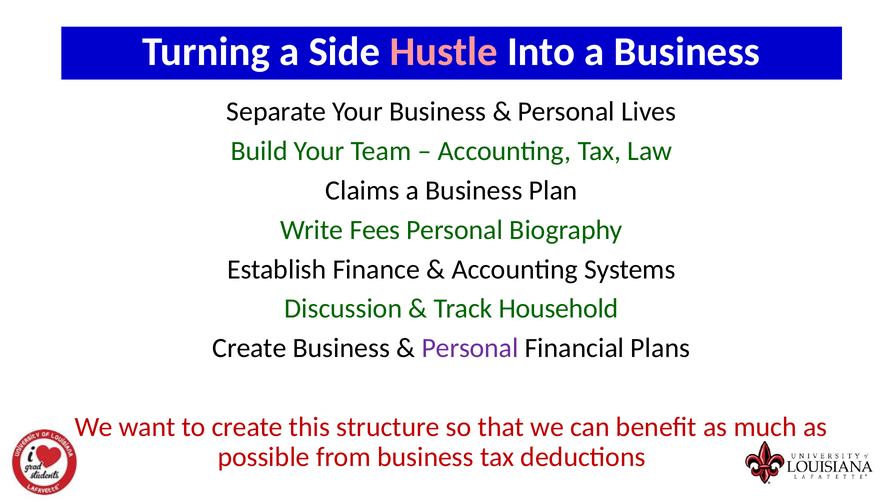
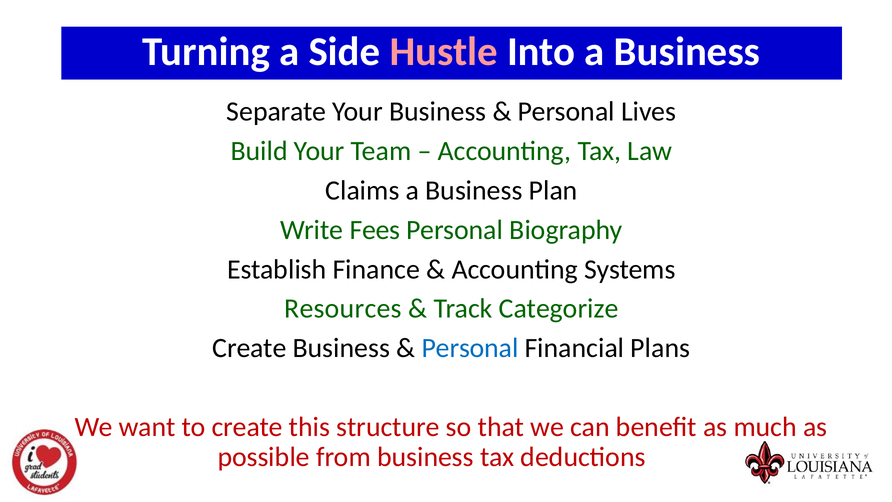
Discussion: Discussion -> Resources
Household: Household -> Categorize
Personal at (470, 348) colour: purple -> blue
